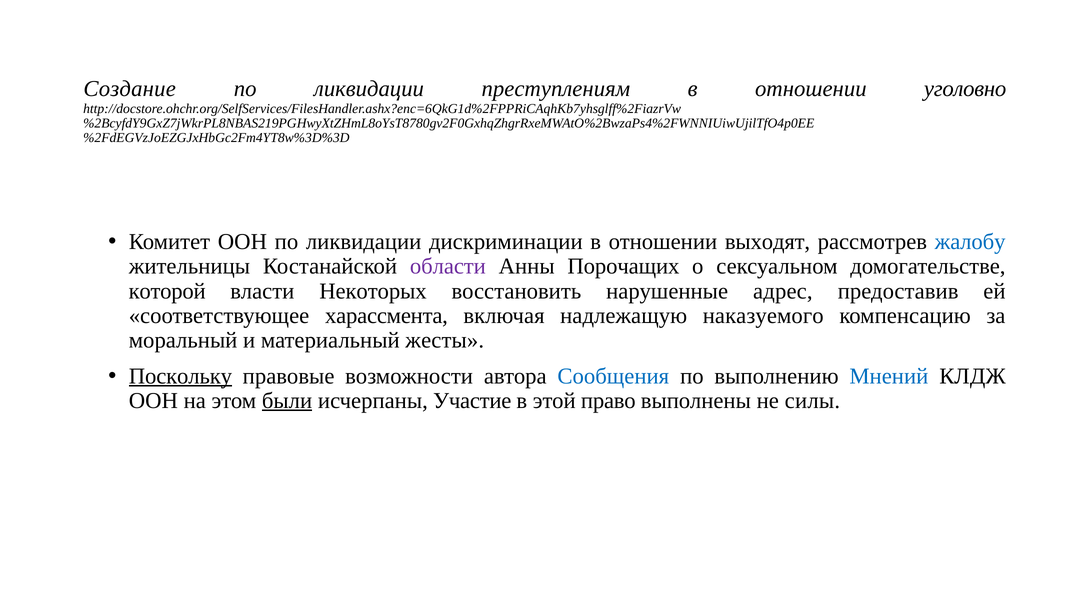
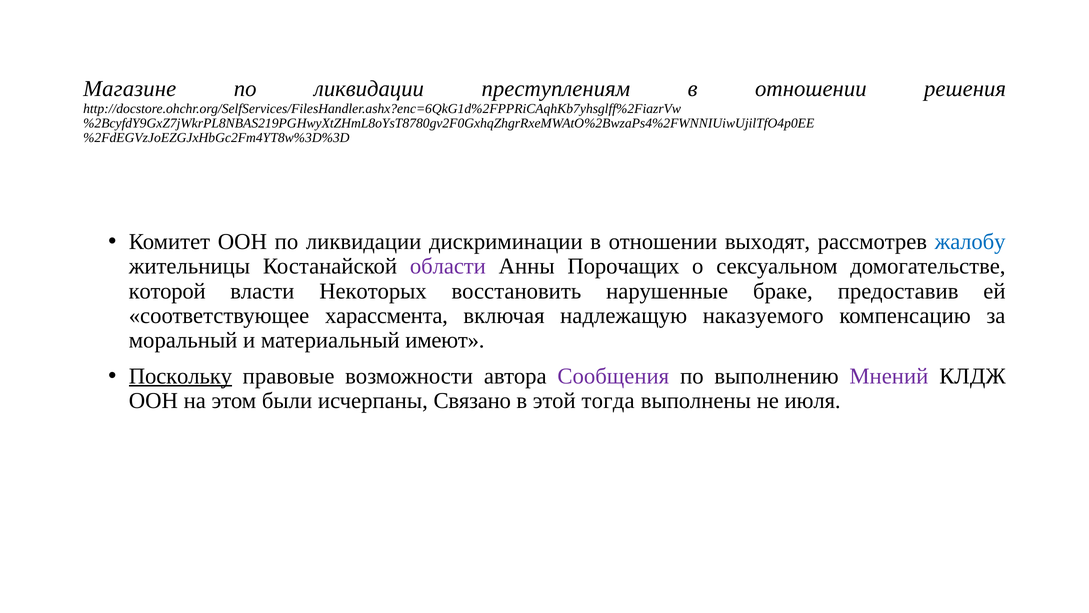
Создание: Создание -> Магазине
уголовно: уголовно -> решения
адрес: адрес -> браке
жесты: жесты -> имеют
Сообщения colour: blue -> purple
Мнений colour: blue -> purple
были underline: present -> none
Участие: Участие -> Связано
право: право -> тогда
силы: силы -> июля
